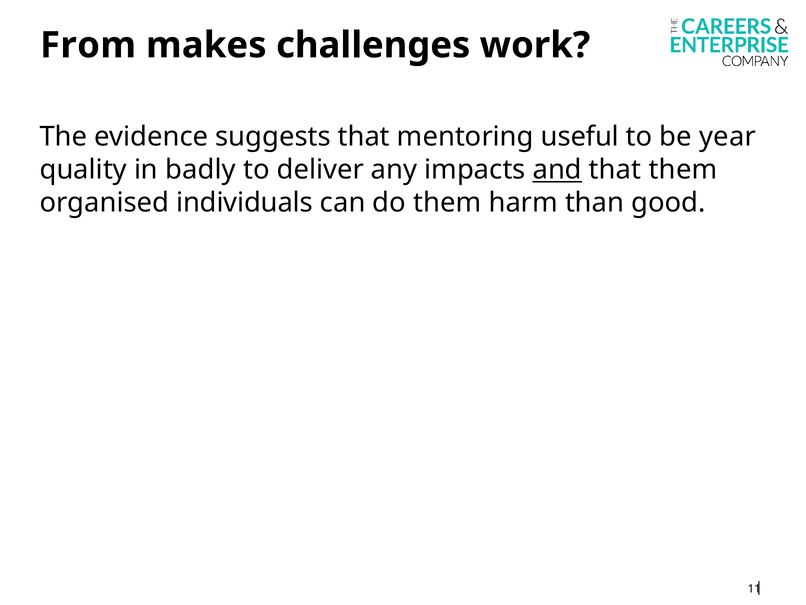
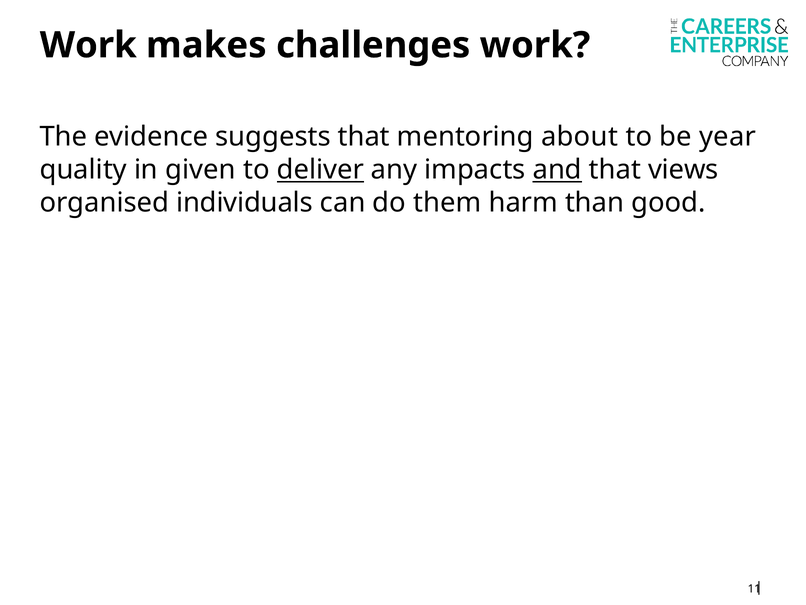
From at (88, 45): From -> Work
useful: useful -> about
badly: badly -> given
deliver underline: none -> present
that them: them -> views
